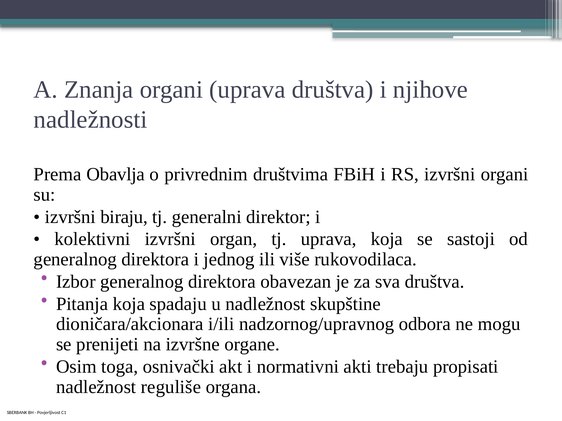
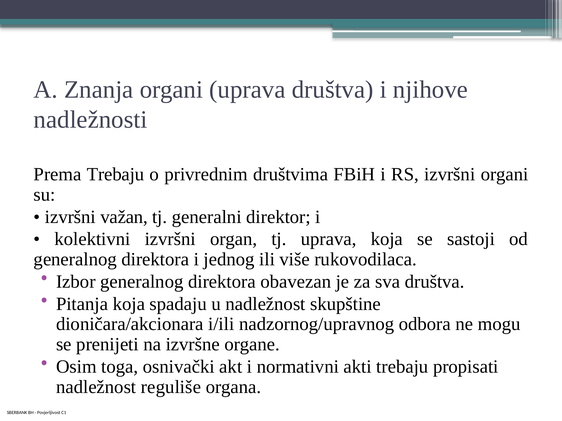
Prema Obavlja: Obavlja -> Trebaju
biraju: biraju -> važan
